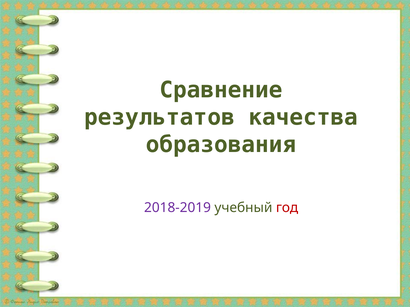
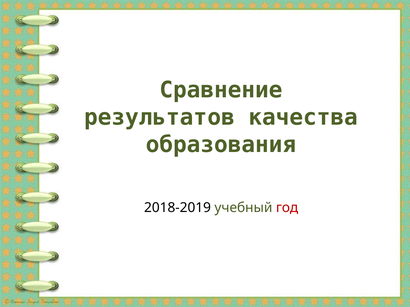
2018-2019 colour: purple -> black
